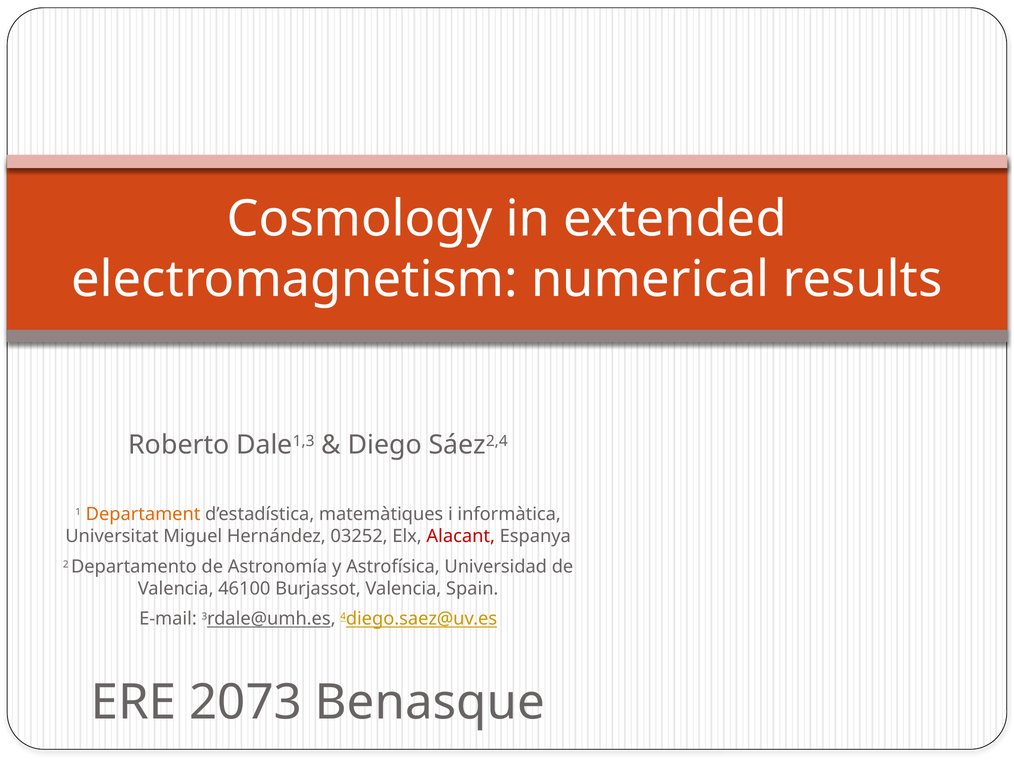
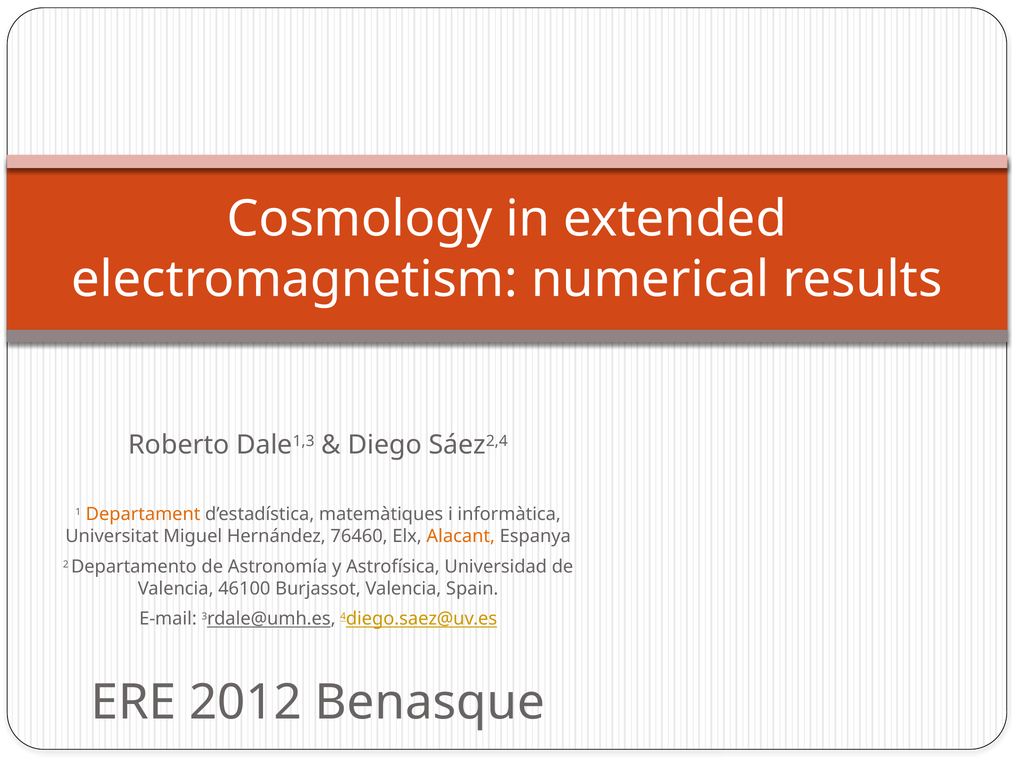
03252: 03252 -> 76460
Alacant colour: red -> orange
2073: 2073 -> 2012
